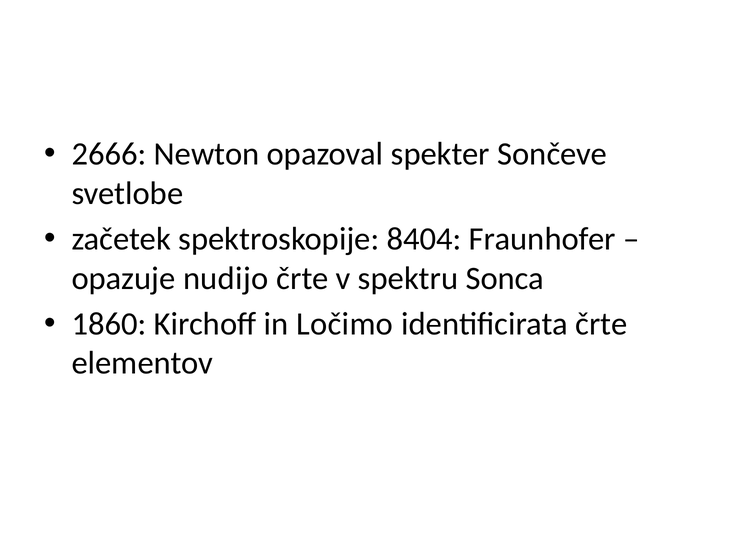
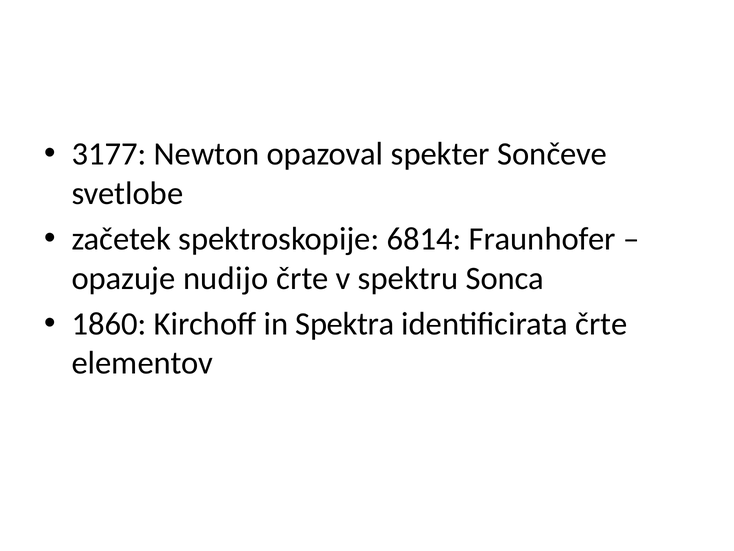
2666: 2666 -> 3177
8404: 8404 -> 6814
Ločimo: Ločimo -> Spektra
